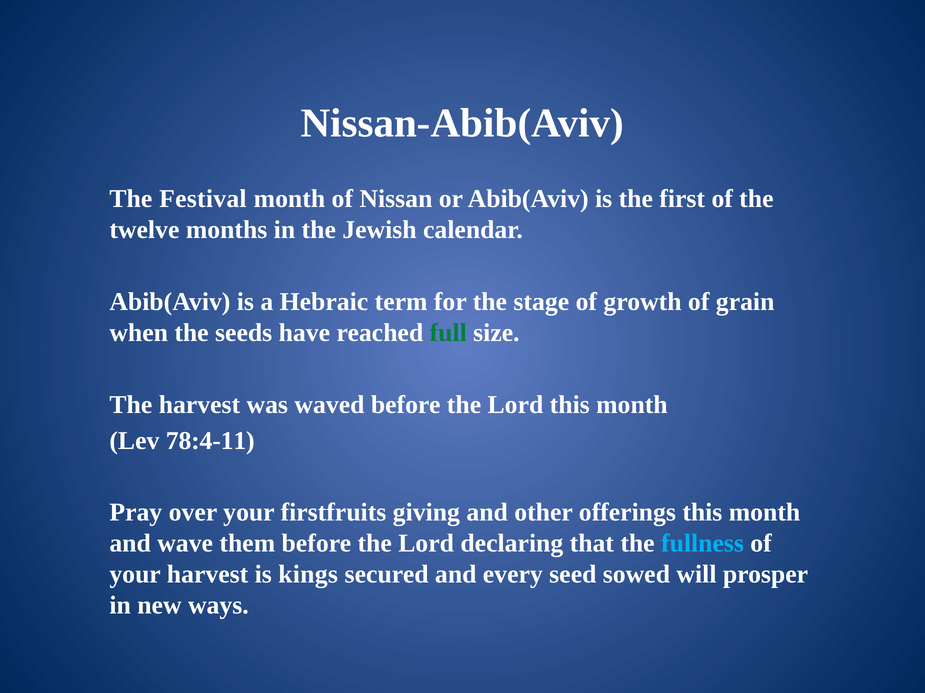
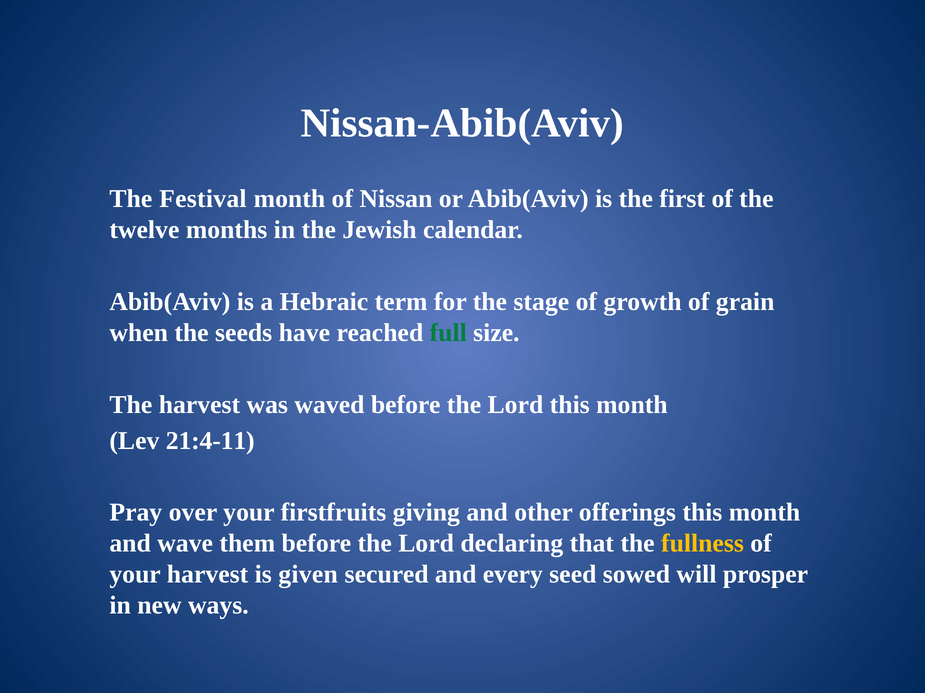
78:4-11: 78:4-11 -> 21:4-11
fullness colour: light blue -> yellow
kings: kings -> given
